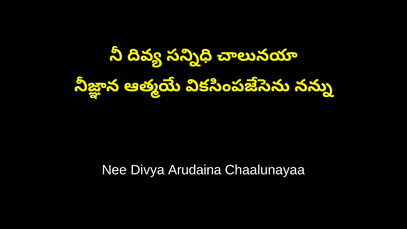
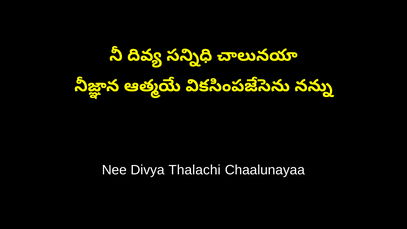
Arudaina: Arudaina -> Thalachi
